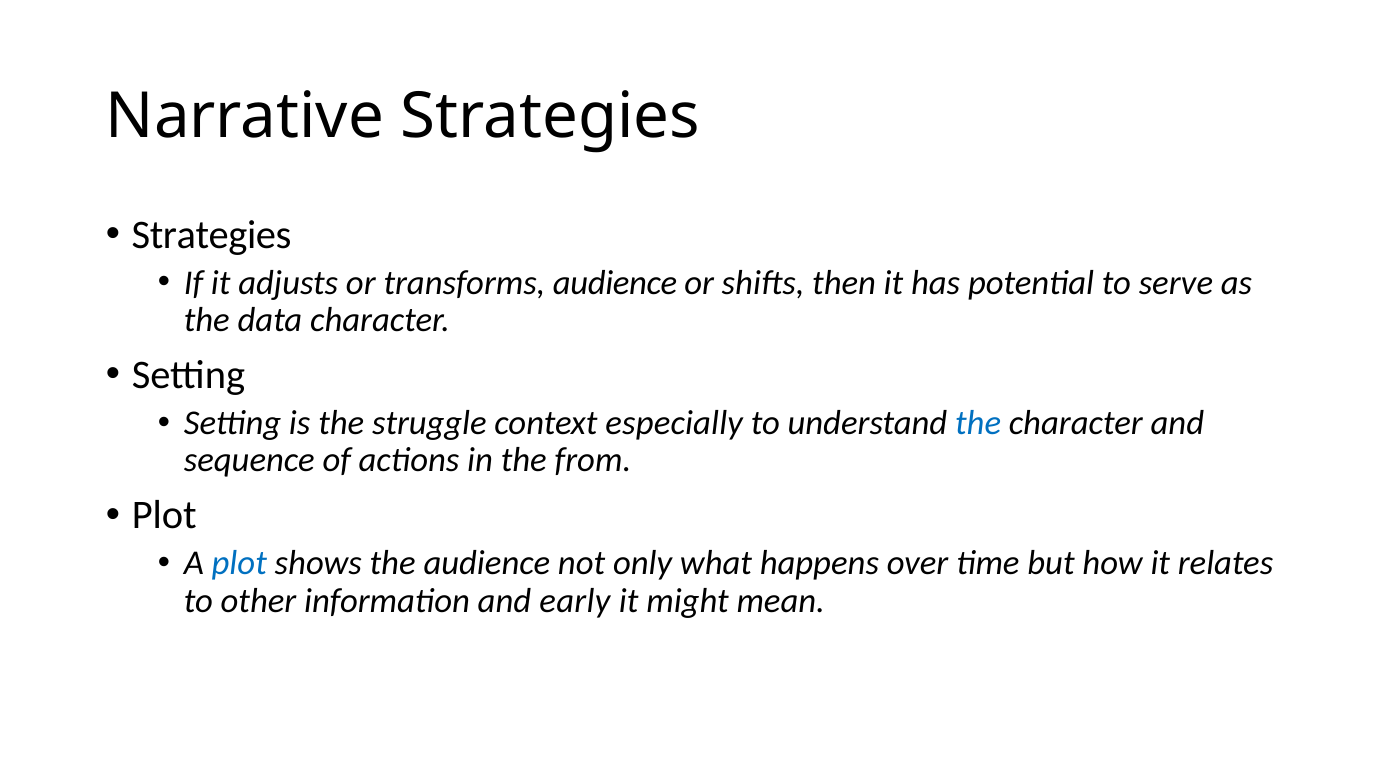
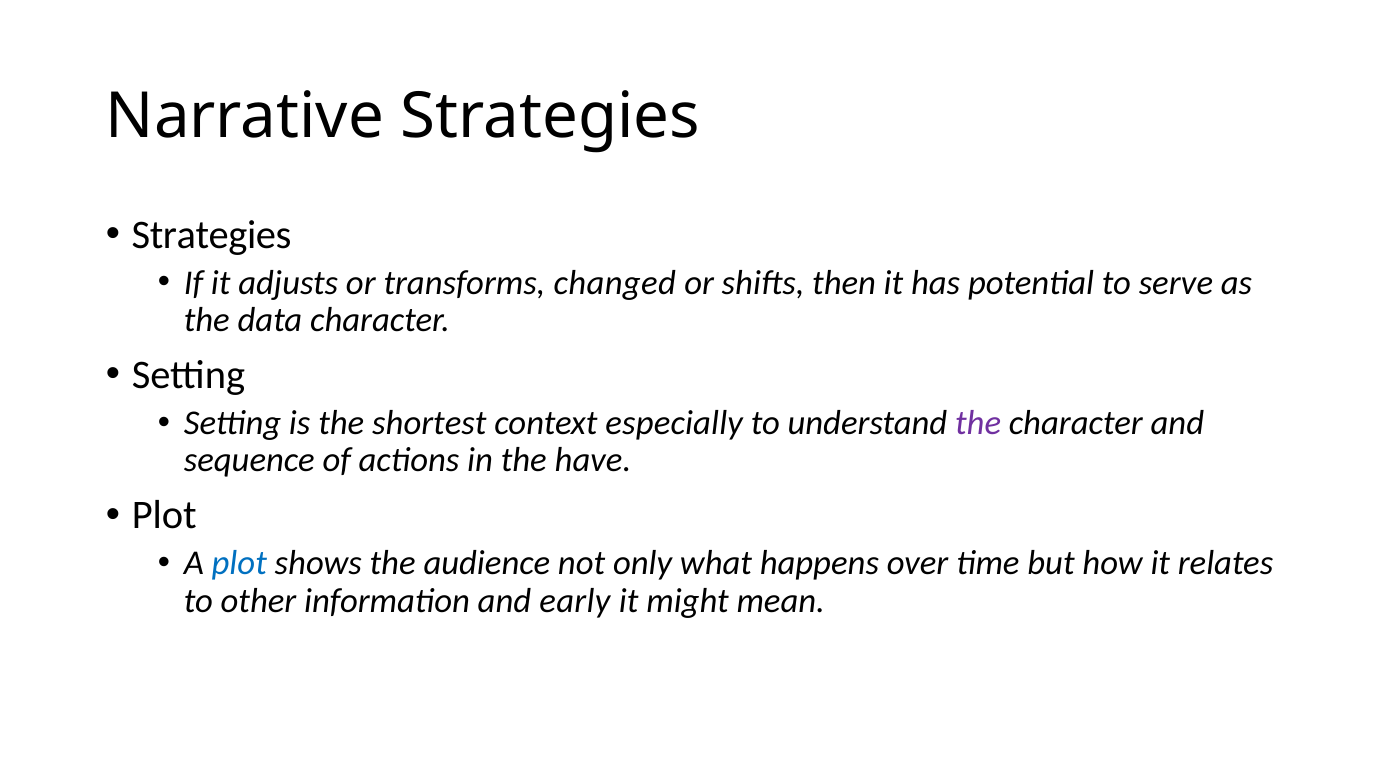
transforms audience: audience -> changed
struggle: struggle -> shortest
the at (978, 423) colour: blue -> purple
from: from -> have
